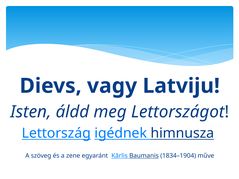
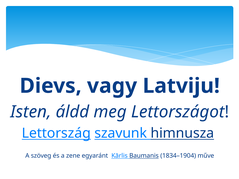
igédnek: igédnek -> szavunk
